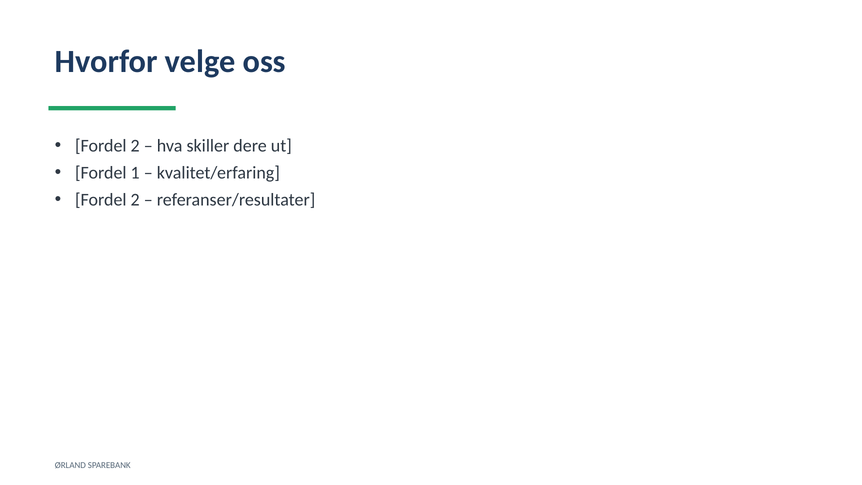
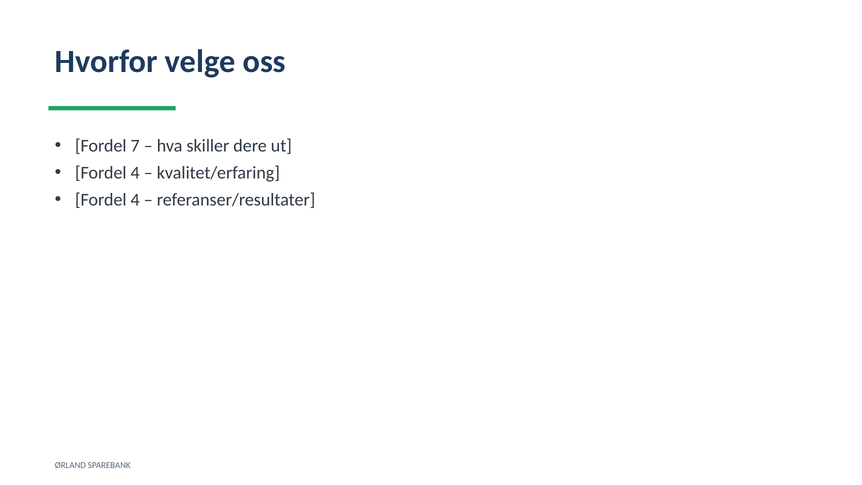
2 at (135, 146): 2 -> 7
1 at (135, 173): 1 -> 4
2 at (135, 200): 2 -> 4
